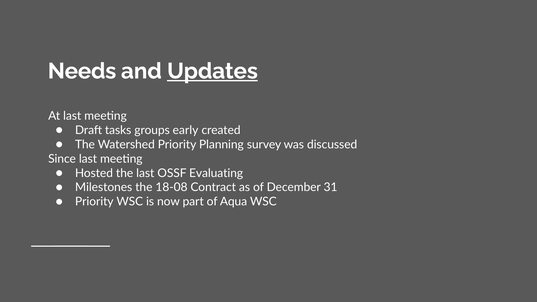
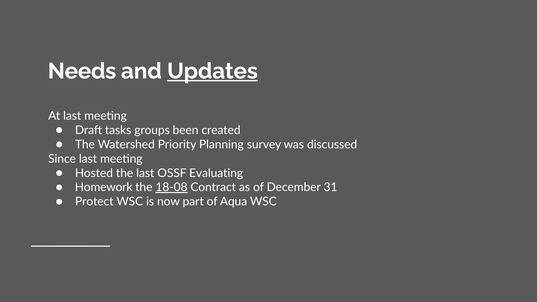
early: early -> been
Milestones: Milestones -> Homework
18-08 underline: none -> present
Priority at (94, 202): Priority -> Protect
